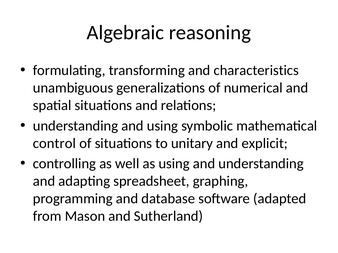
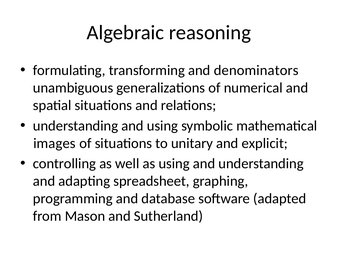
characteristics: characteristics -> denominators
control: control -> images
